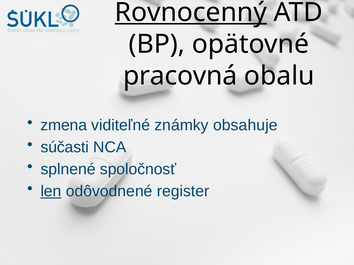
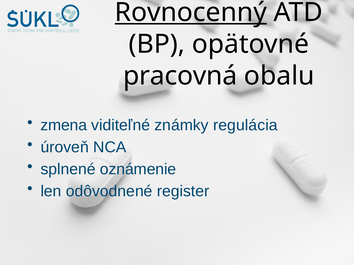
obsahuje: obsahuje -> regulácia
súčasti: súčasti -> úroveň
spoločnosť: spoločnosť -> oznámenie
len underline: present -> none
